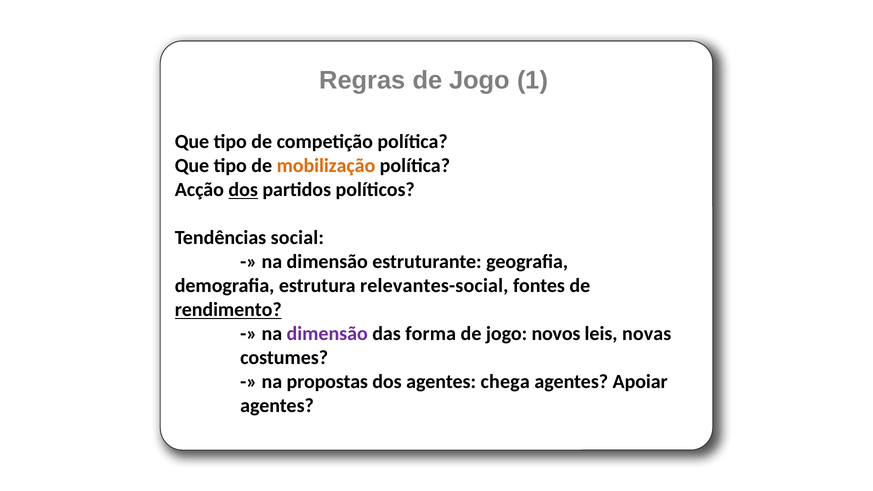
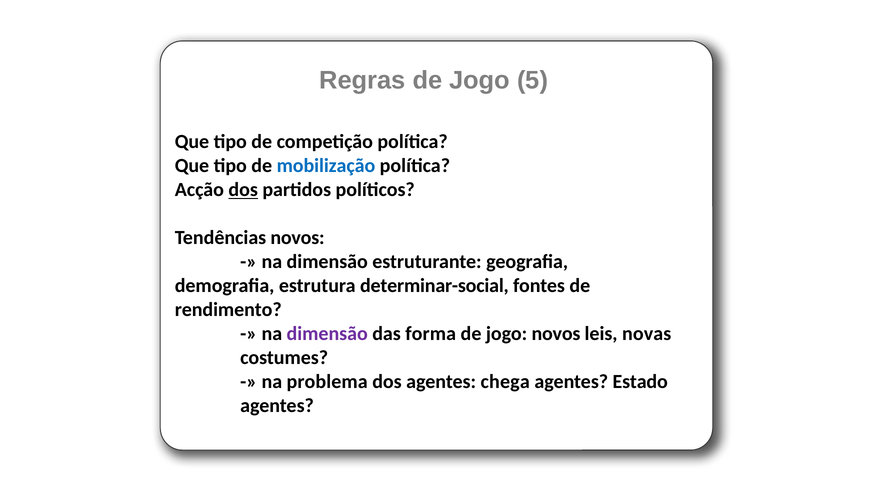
1: 1 -> 5
mobilização colour: orange -> blue
Tendências social: social -> novos
relevantes-social: relevantes-social -> determinar-social
rendimento underline: present -> none
propostas: propostas -> problema
Apoiar: Apoiar -> Estado
